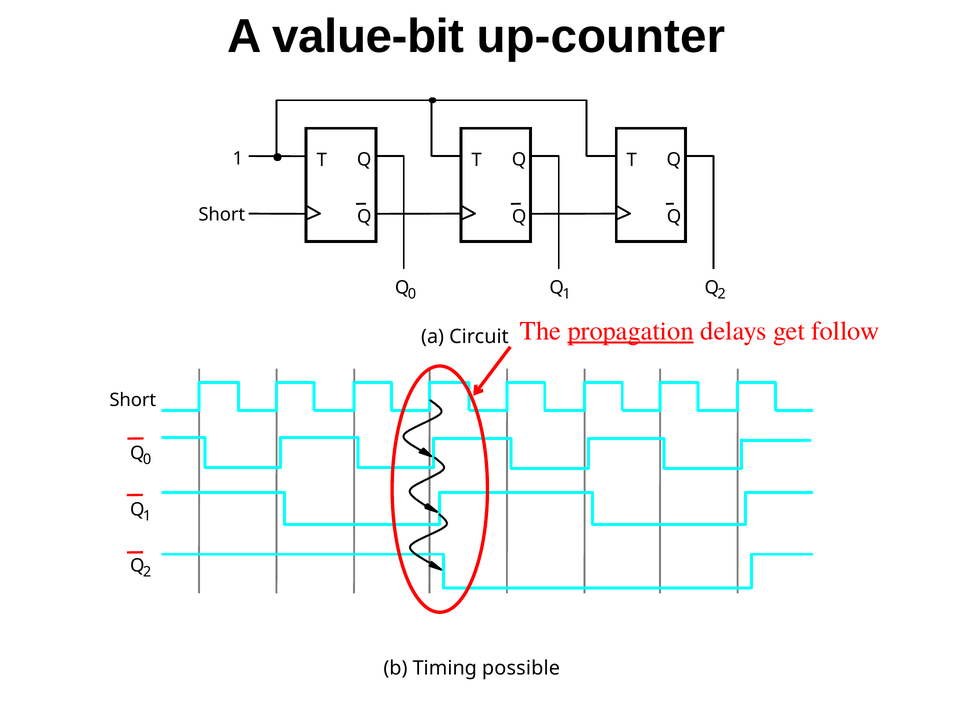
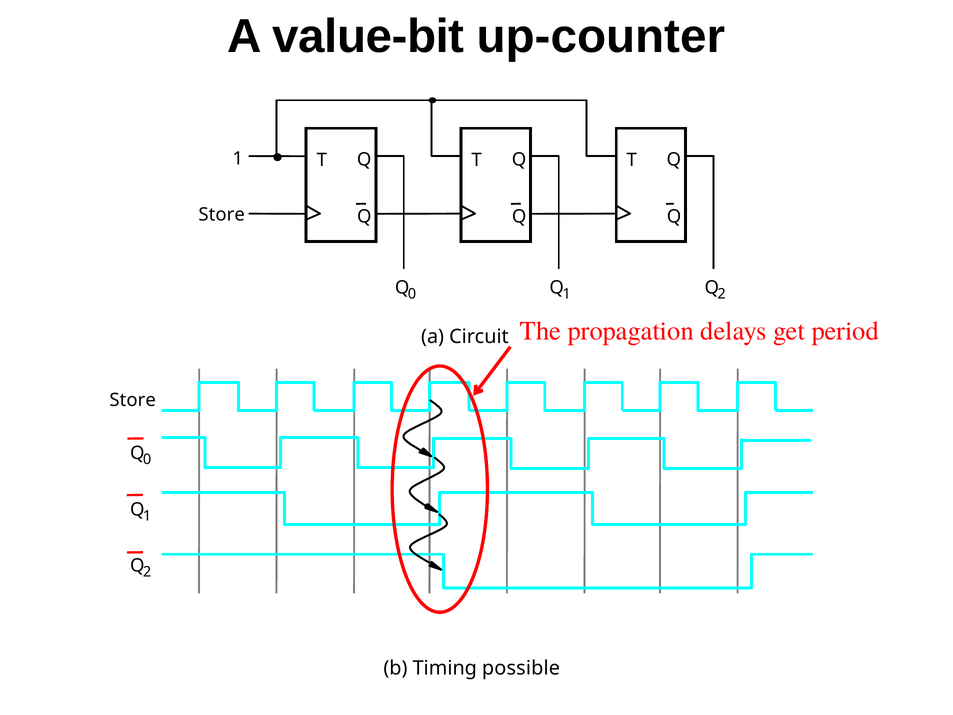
Short at (222, 214): Short -> Store
propagation underline: present -> none
follow: follow -> period
Short at (133, 400): Short -> Store
